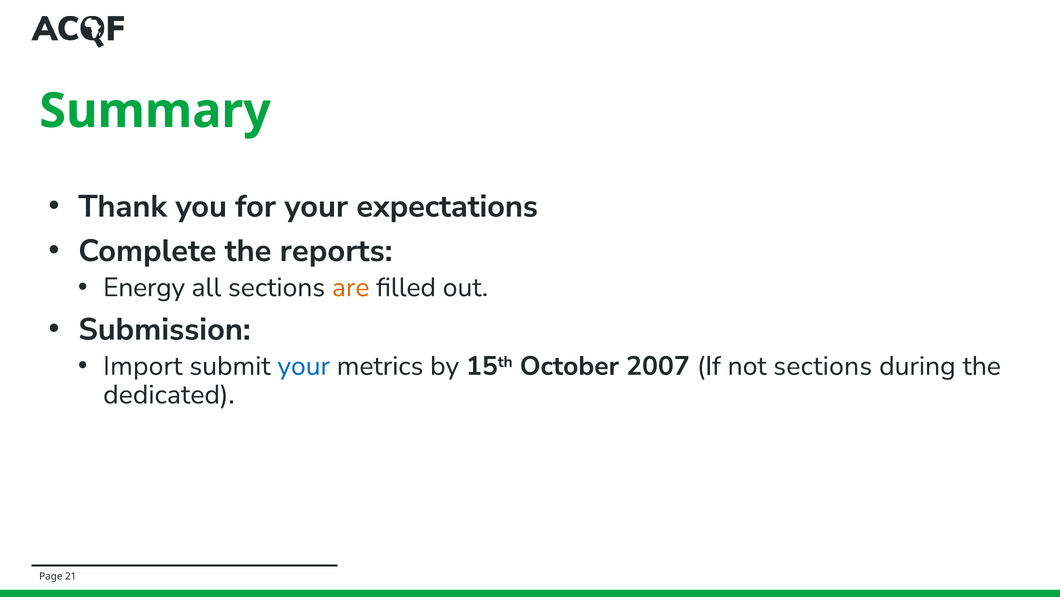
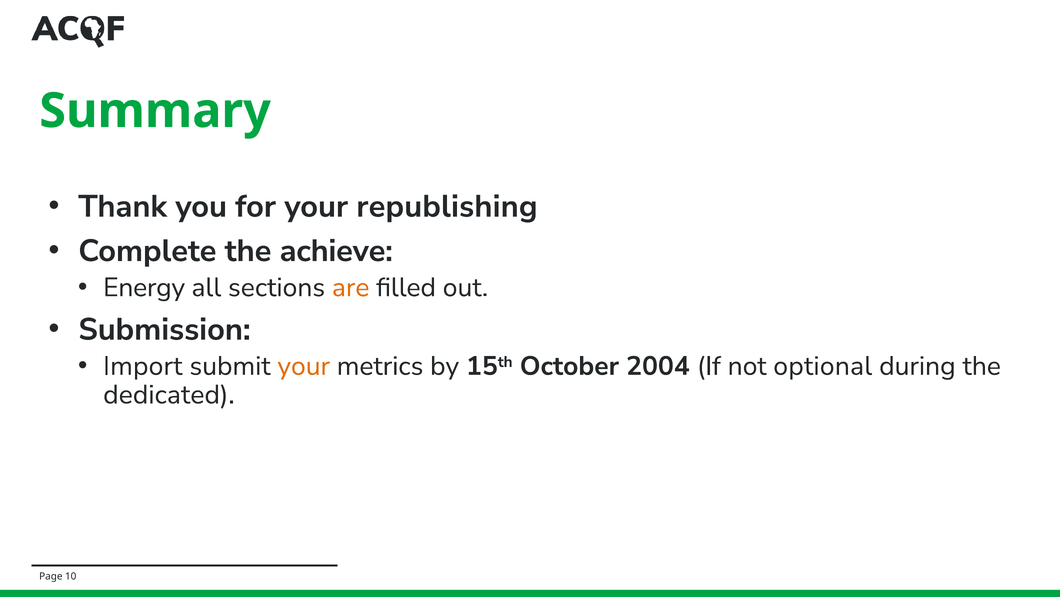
expectations: expectations -> republishing
reports: reports -> achieve
your at (304, 366) colour: blue -> orange
2007: 2007 -> 2004
not sections: sections -> optional
21: 21 -> 10
